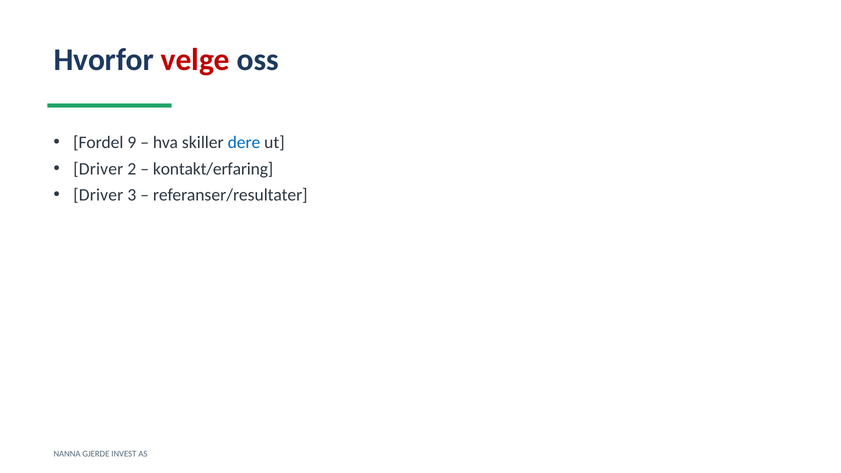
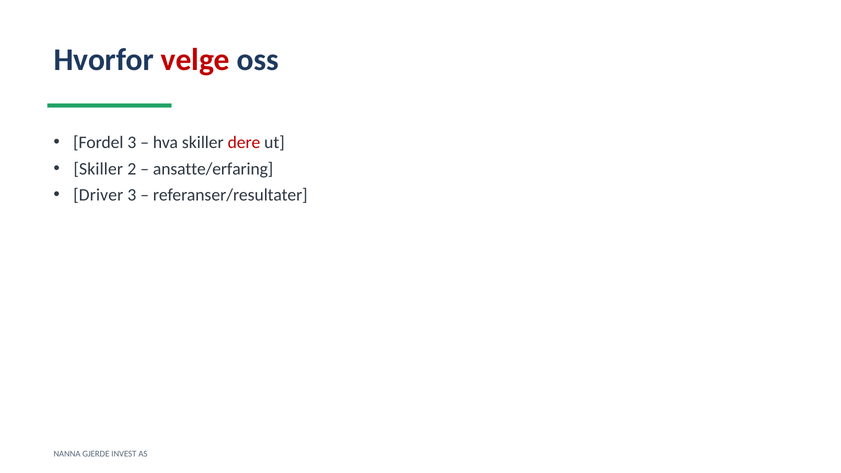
Fordel 9: 9 -> 3
dere colour: blue -> red
Driver at (98, 169): Driver -> Skiller
kontakt/erfaring: kontakt/erfaring -> ansatte/erfaring
